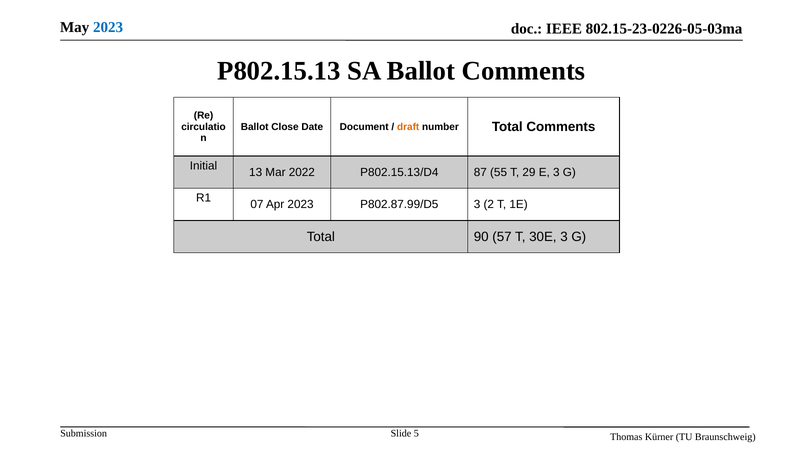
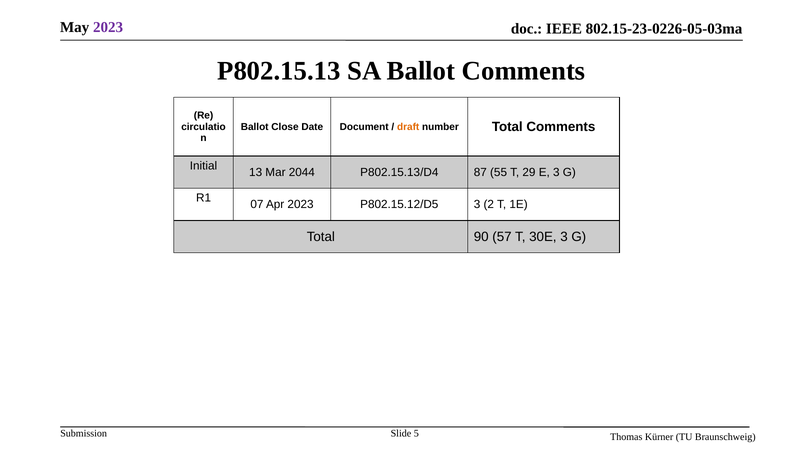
2023 at (108, 27) colour: blue -> purple
2022: 2022 -> 2044
P802.87.99/D5: P802.87.99/D5 -> P802.15.12/D5
